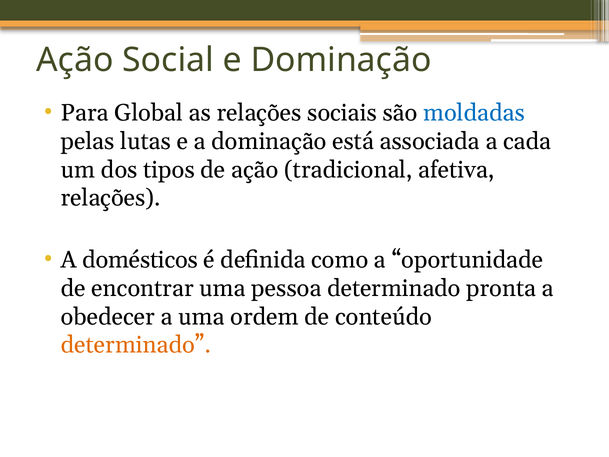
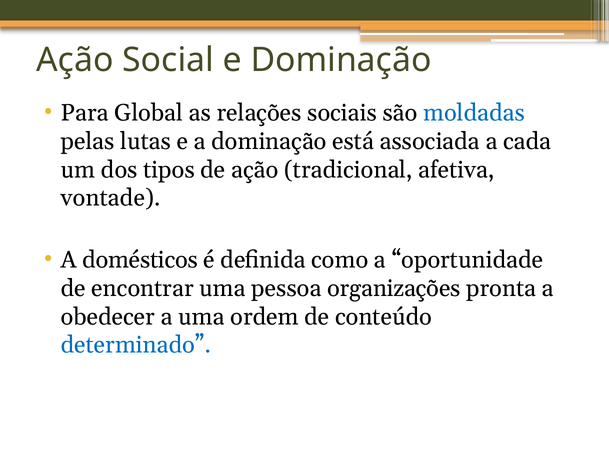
relações at (111, 198): relações -> vontade
pessoa determinado: determinado -> organizações
determinado at (136, 345) colour: orange -> blue
